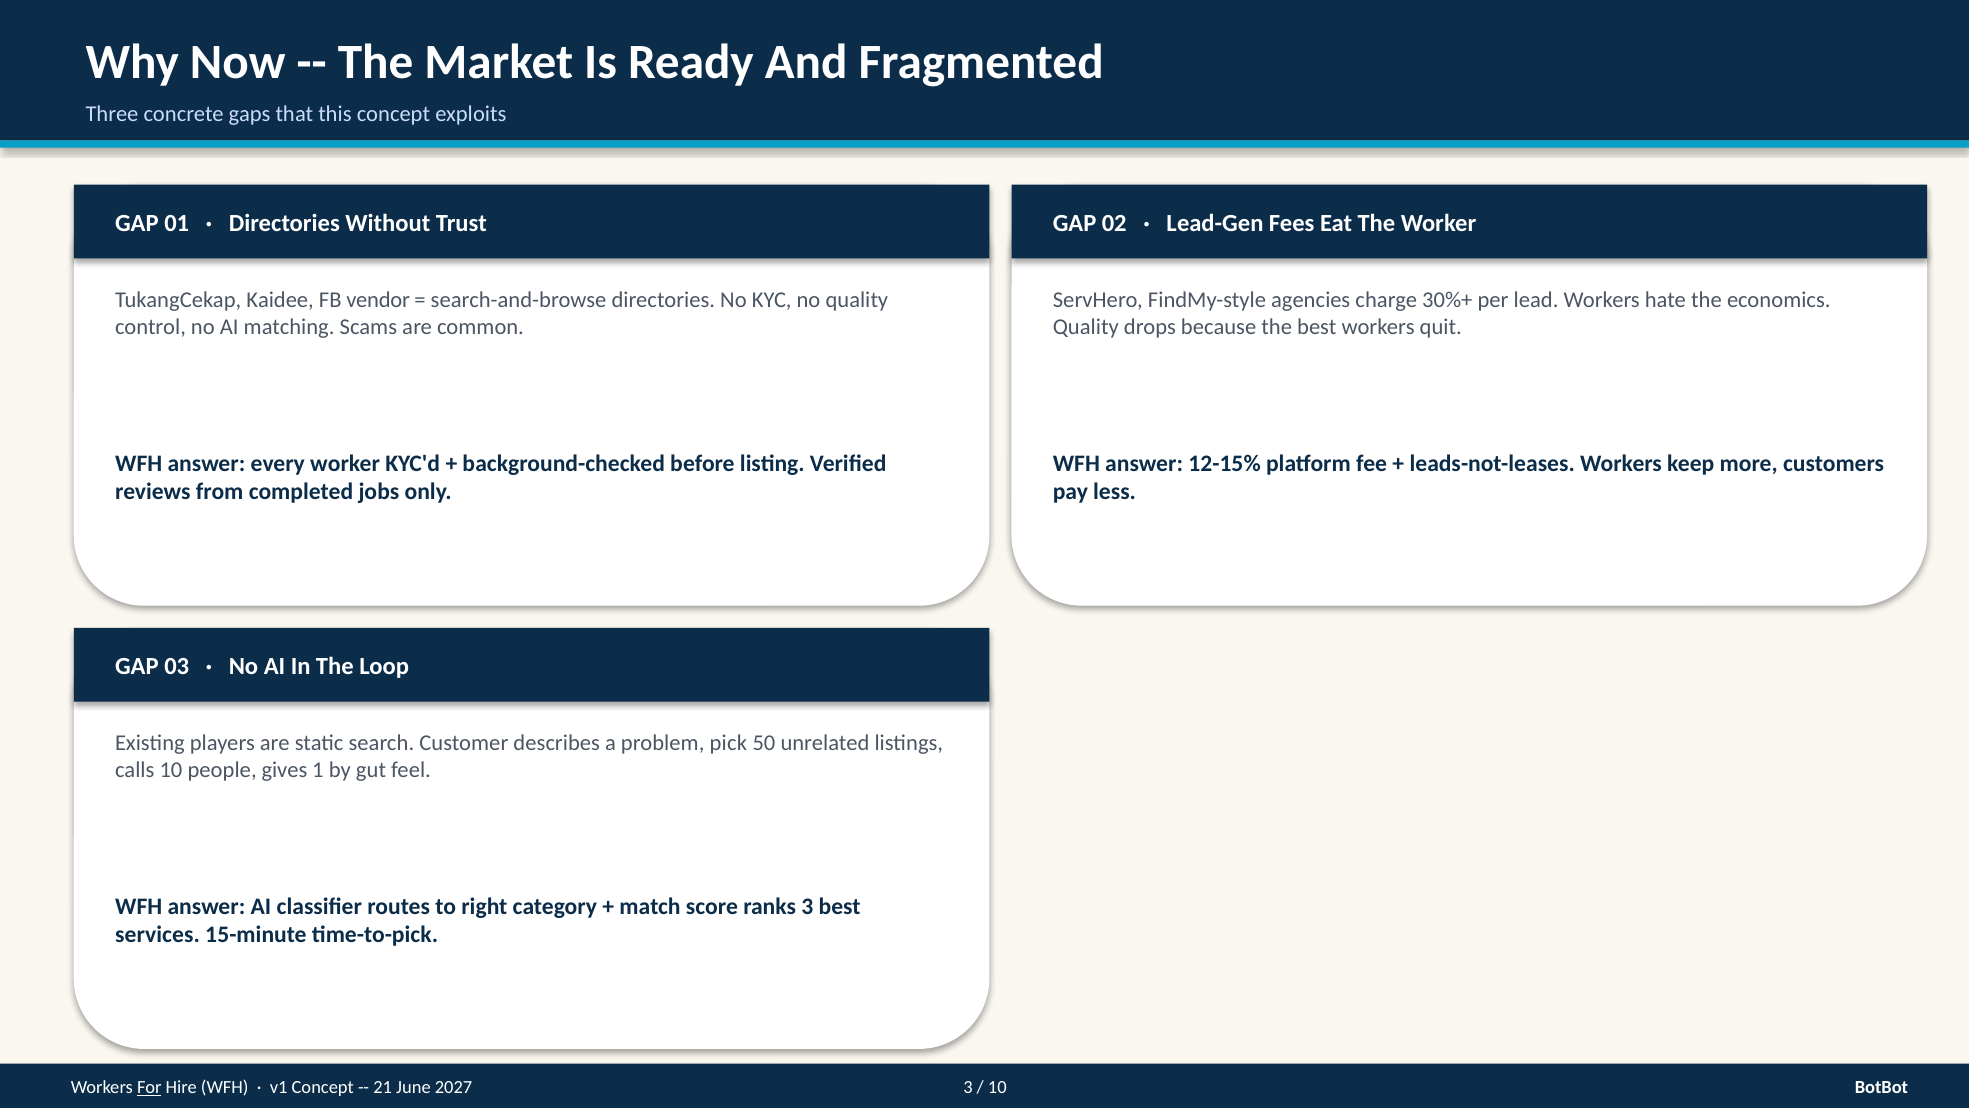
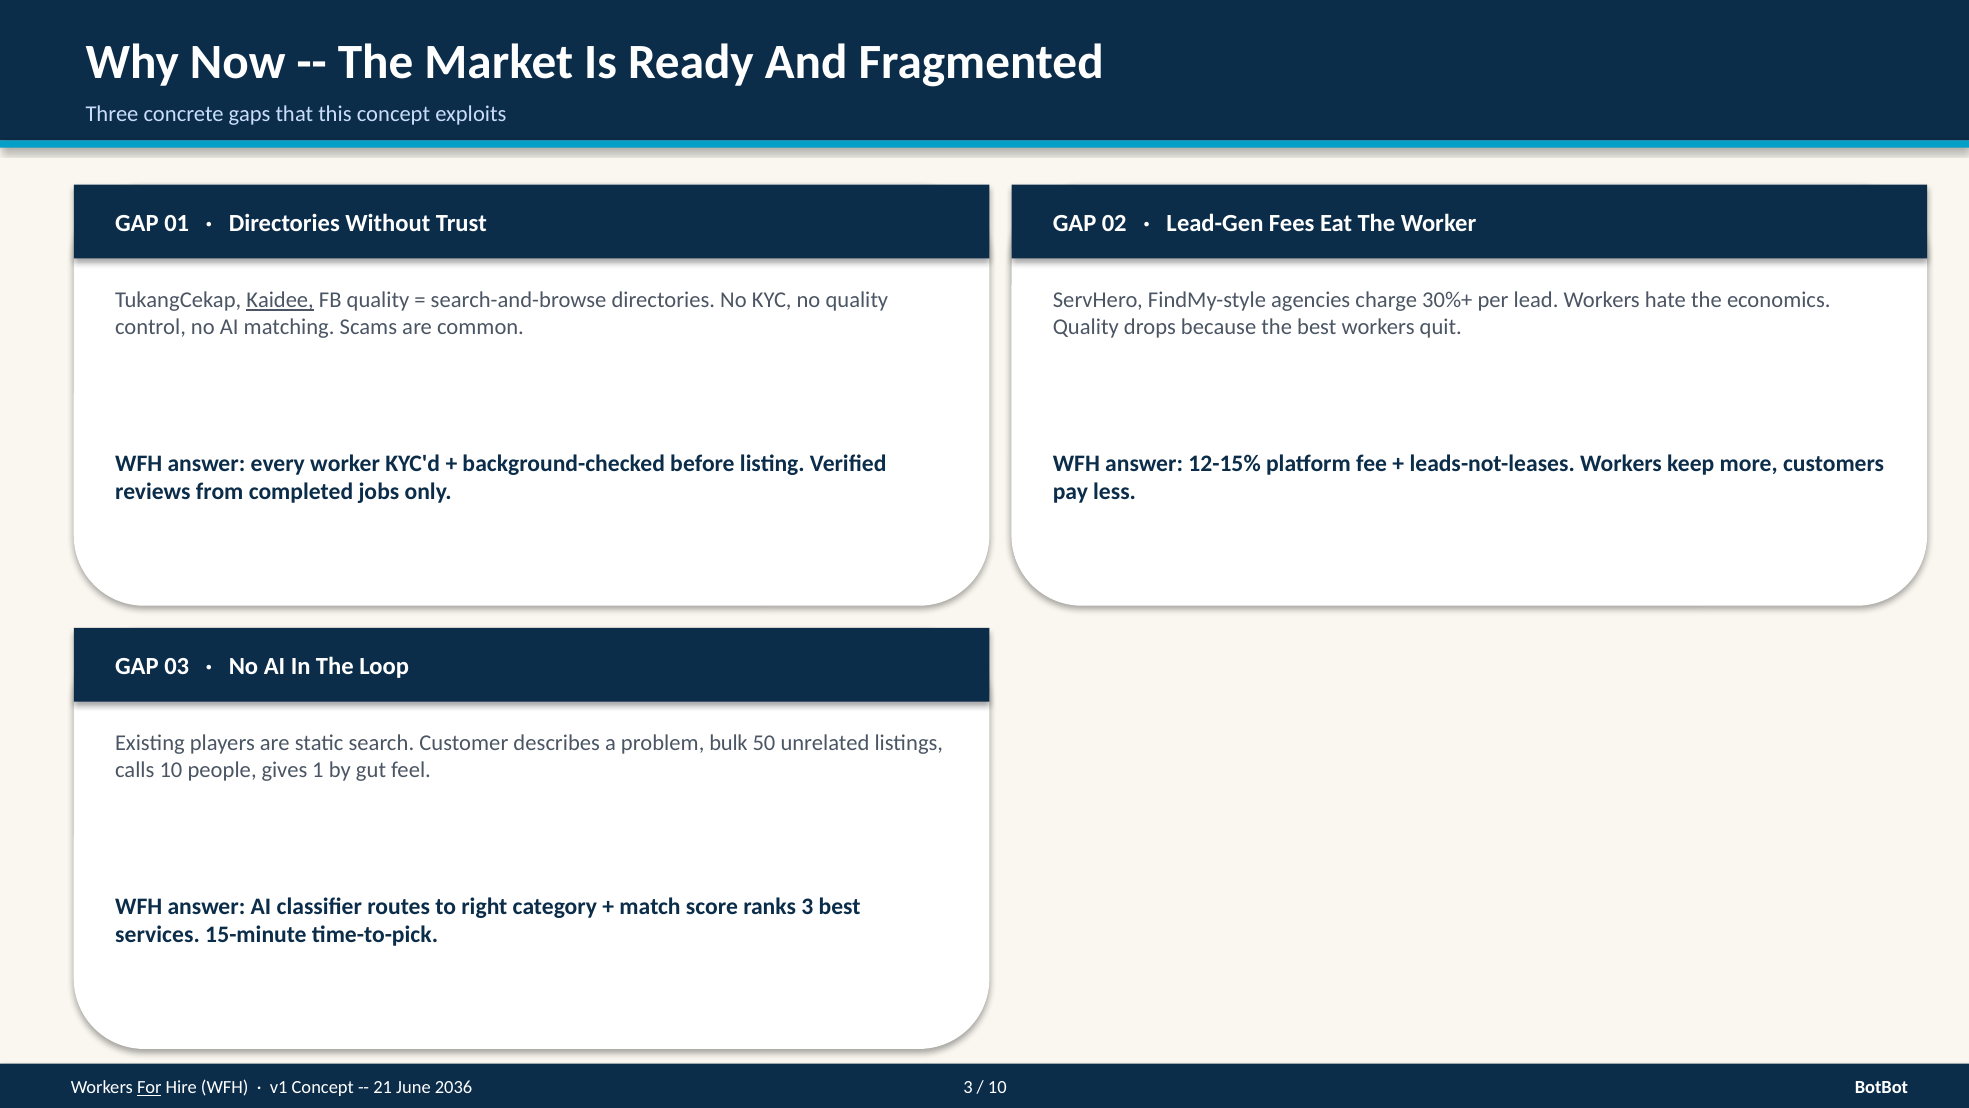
Kaidee underline: none -> present
FB vendor: vendor -> quality
pick: pick -> bulk
2027: 2027 -> 2036
